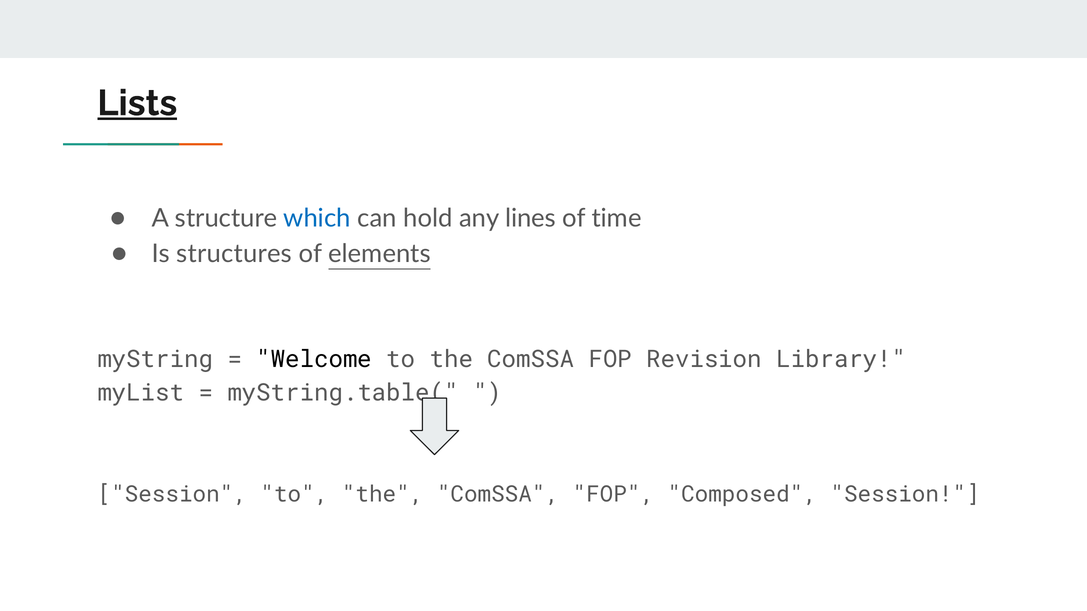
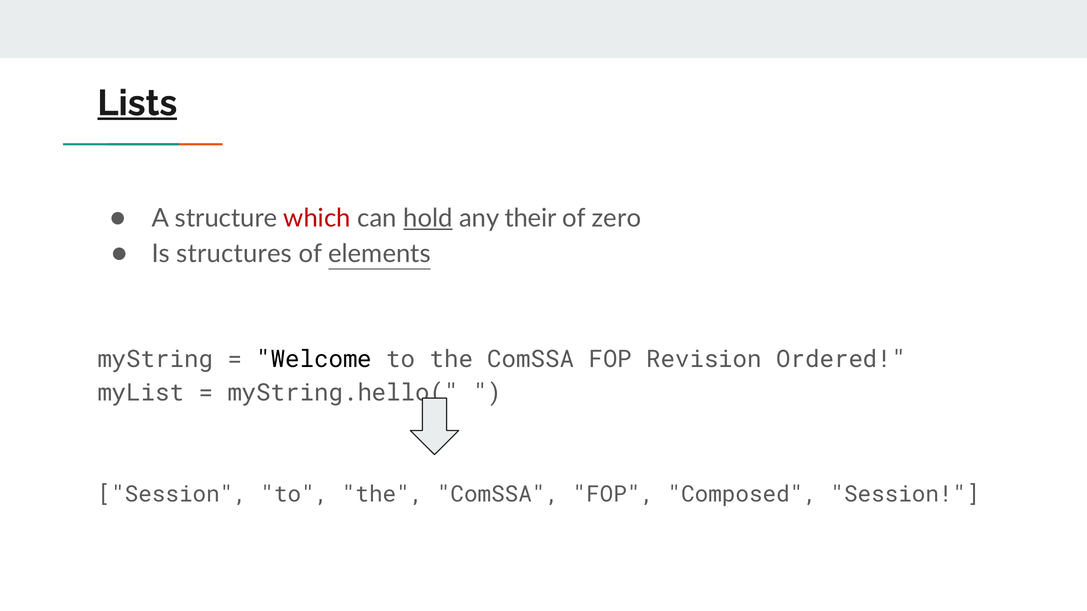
which colour: blue -> red
hold underline: none -> present
lines: lines -> their
time: time -> zero
Library: Library -> Ordered
myString.table(: myString.table( -> myString.hello(
